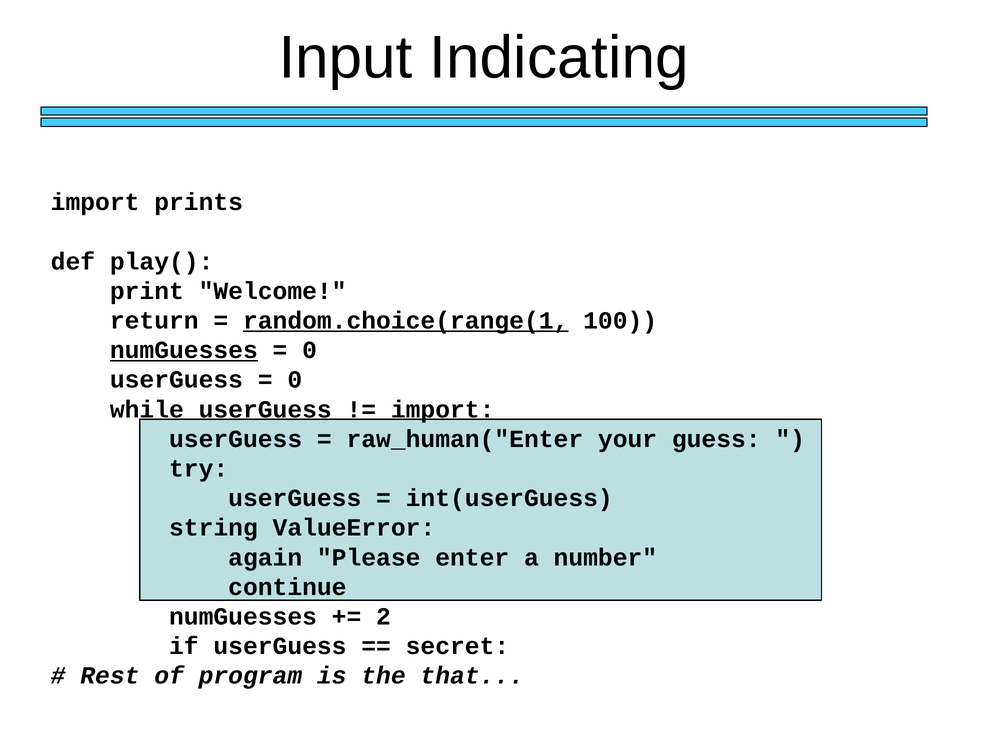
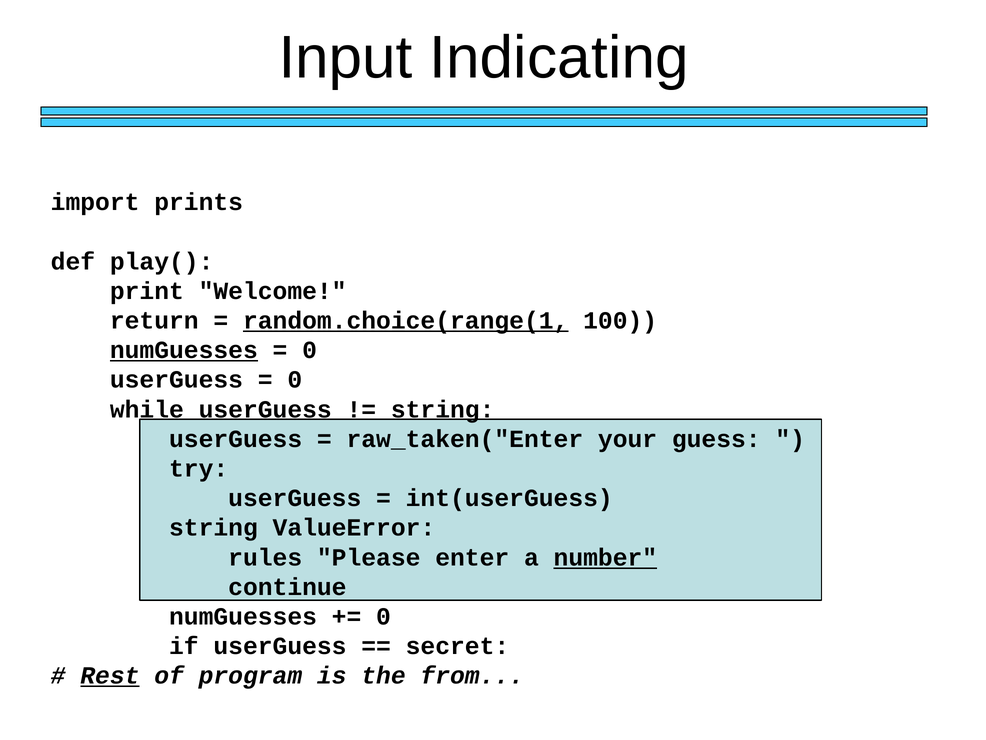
import at (443, 409): import -> string
raw_human("Enter: raw_human("Enter -> raw_taken("Enter
again: again -> rules
number underline: none -> present
2 at (384, 616): 2 -> 0
Rest underline: none -> present
that: that -> from
